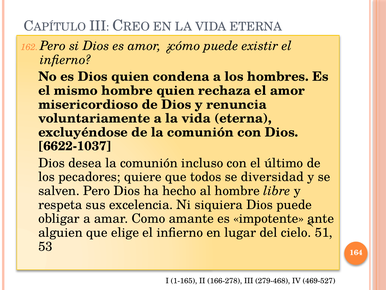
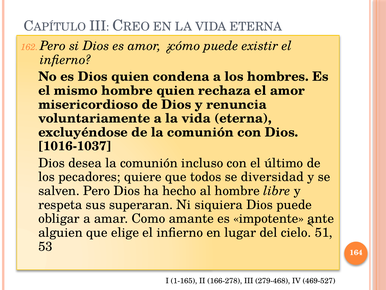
6622-1037: 6622-1037 -> 1016-1037
excelencia: excelencia -> superaran
